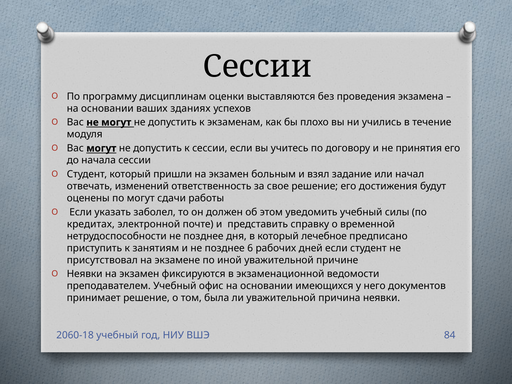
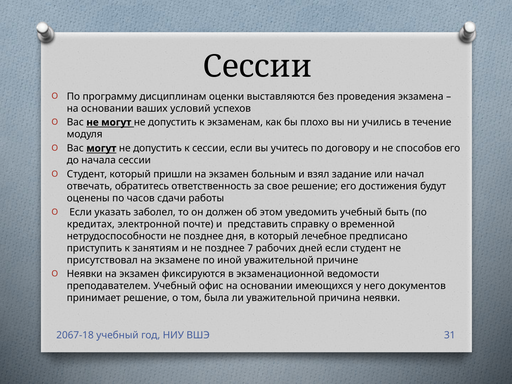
зданиях: зданиях -> условий
принятия: принятия -> способов
изменений: изменений -> обратитесь
по могут: могут -> часов
силы: силы -> быть
6: 6 -> 7
2060-18: 2060-18 -> 2067-18
84: 84 -> 31
